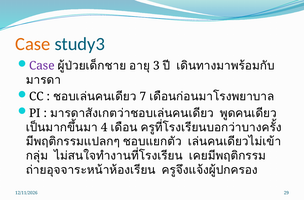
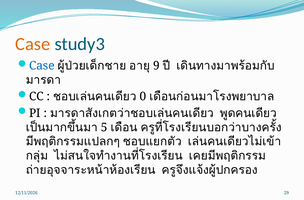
Case at (42, 66) colour: purple -> blue
3: 3 -> 9
7: 7 -> 0
4: 4 -> 5
